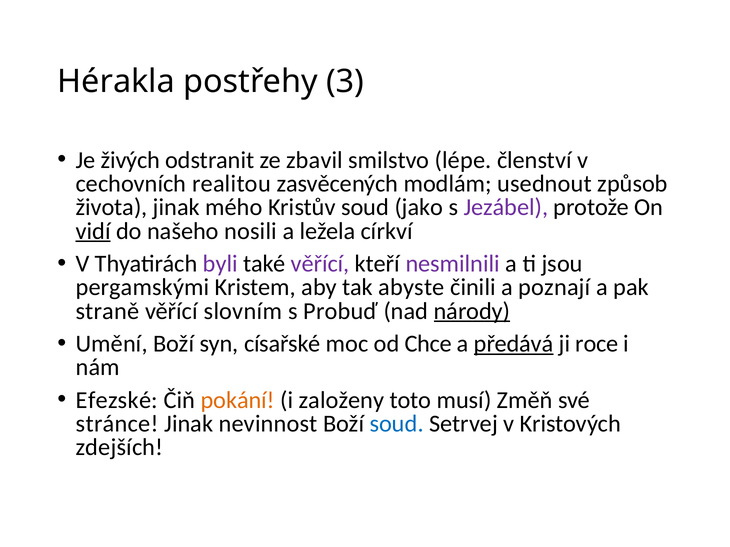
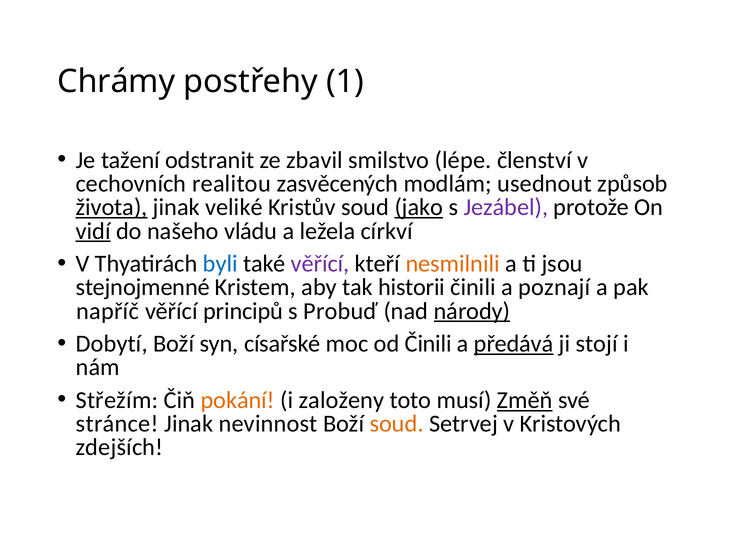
Hérakla: Hérakla -> Chrámy
3: 3 -> 1
živých: živých -> tažení
života underline: none -> present
mého: mého -> veliké
jako underline: none -> present
nosili: nosili -> vládu
byli colour: purple -> blue
nesmilnili colour: purple -> orange
pergamskými: pergamskými -> stejnojmenné
abyste: abyste -> historii
straně: straně -> napříč
slovním: slovním -> principů
Umění: Umění -> Dobytí
od Chce: Chce -> Činili
roce: roce -> stojí
Efezské: Efezské -> Střežím
Změň underline: none -> present
soud at (397, 424) colour: blue -> orange
